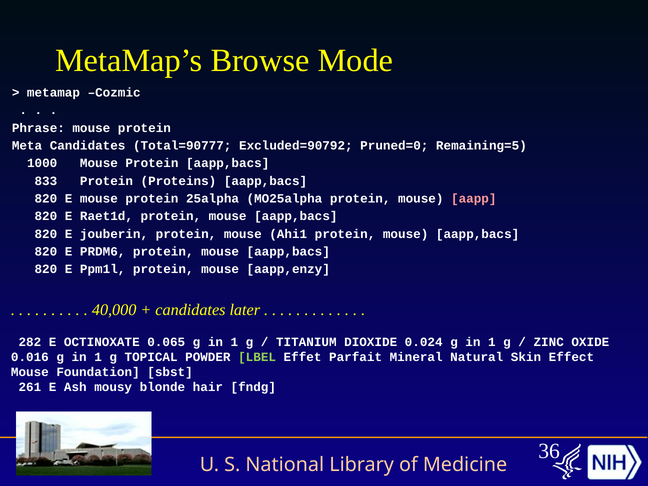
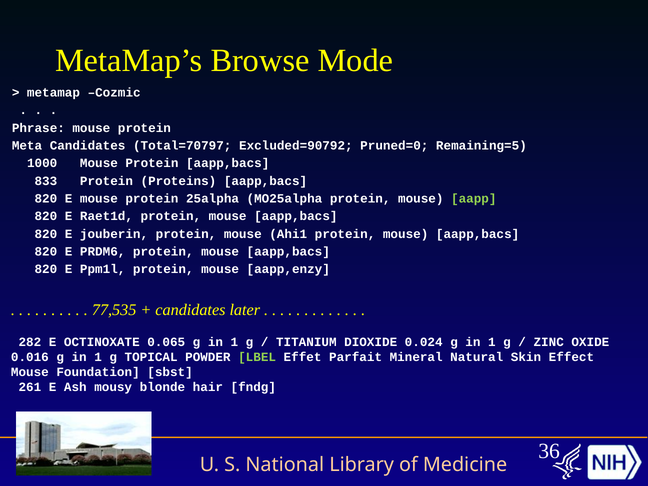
Total=90777: Total=90777 -> Total=70797
aapp colour: pink -> light green
40,000: 40,000 -> 77,535
